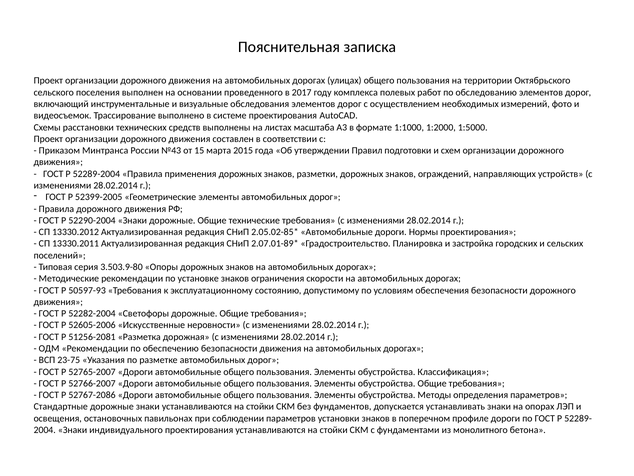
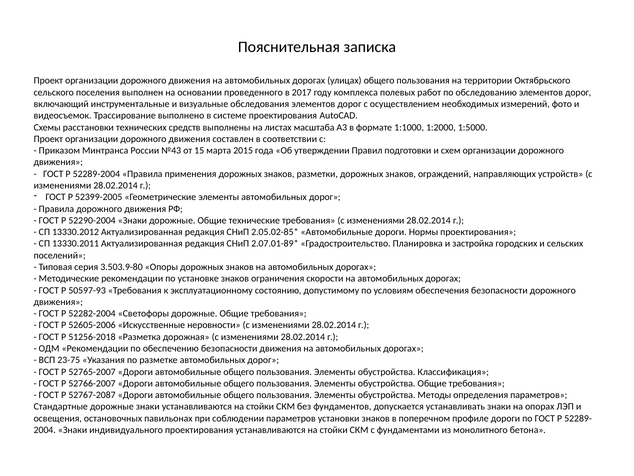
51256-2081: 51256-2081 -> 51256-2018
52767-2086: 52767-2086 -> 52767-2087
